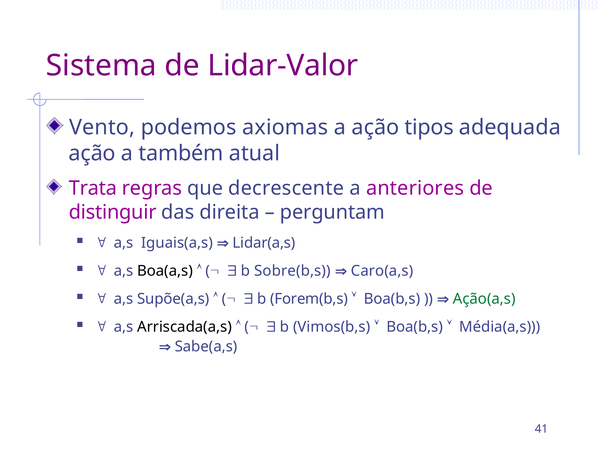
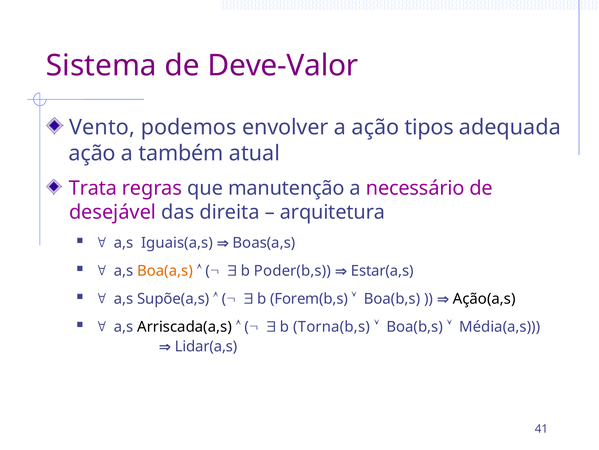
Lidar-Valor: Lidar-Valor -> Deve-Valor
axiomas: axiomas -> envolver
decrescente: decrescente -> manutenção
anteriores: anteriores -> necessário
distinguir: distinguir -> desejável
perguntam: perguntam -> arquitetura
Lidar(a,s: Lidar(a,s -> Boas(a,s
Boa(a,s colour: black -> orange
Sobre(b,s: Sobre(b,s -> Poder(b,s
Caro(a,s: Caro(a,s -> Estar(a,s
Ação(a,s colour: green -> black
Vimos(b,s: Vimos(b,s -> Torna(b,s
Sabe(a,s: Sabe(a,s -> Lidar(a,s
